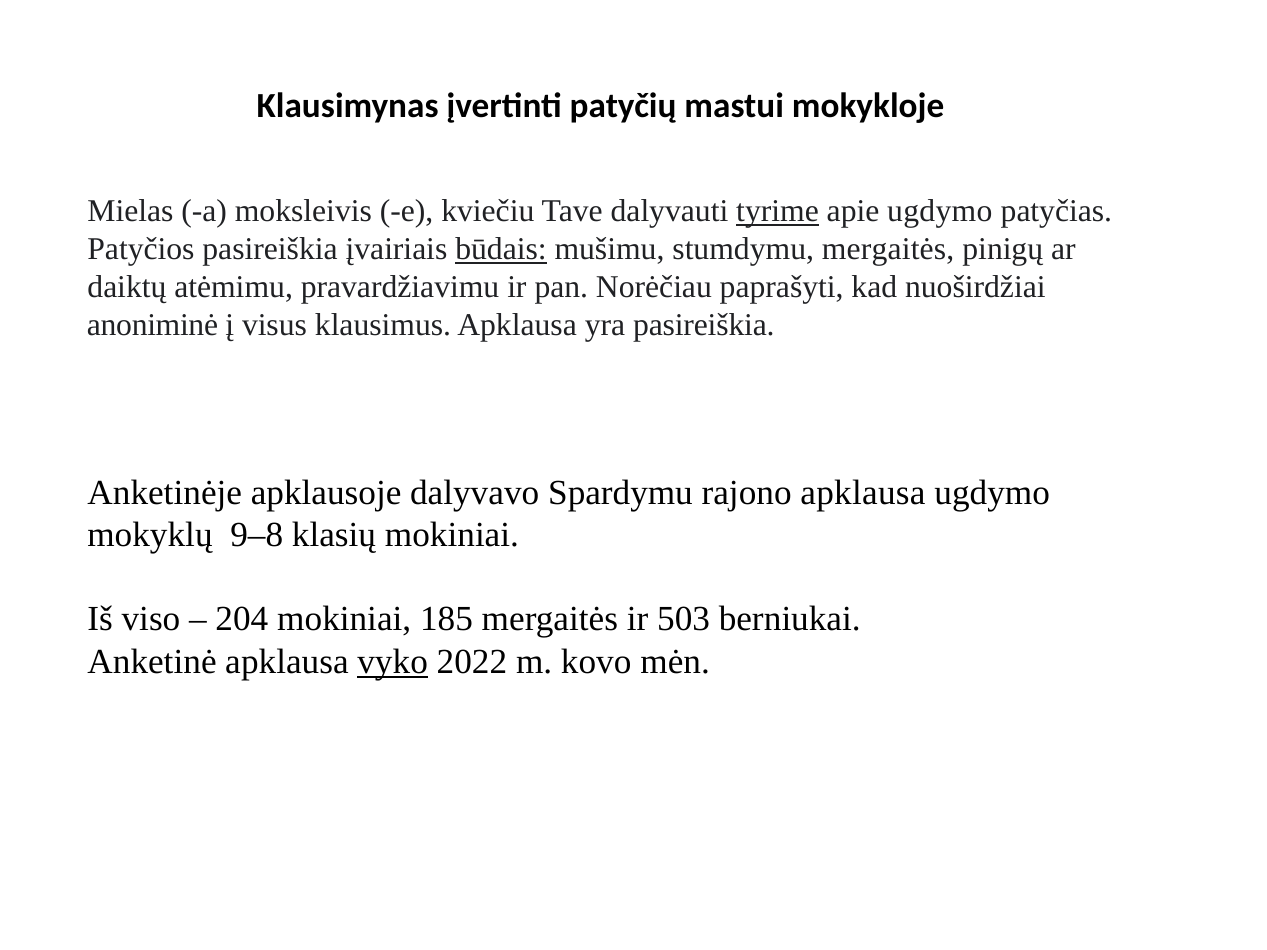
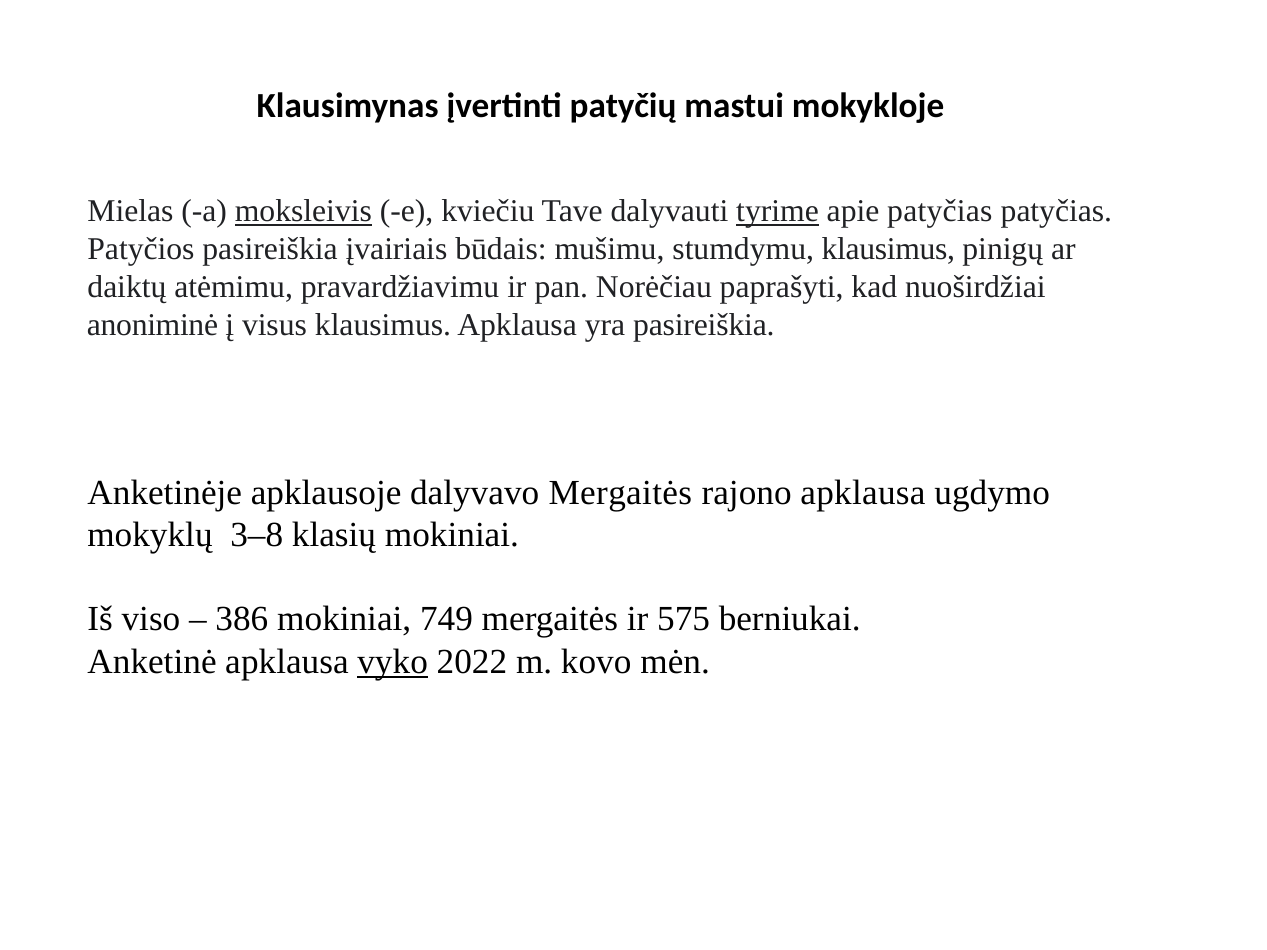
moksleivis underline: none -> present
apie ugdymo: ugdymo -> patyčias
būdais underline: present -> none
stumdymu mergaitės: mergaitės -> klausimus
dalyvavo Spardymu: Spardymu -> Mergaitės
9–8: 9–8 -> 3–8
204: 204 -> 386
185: 185 -> 749
503: 503 -> 575
